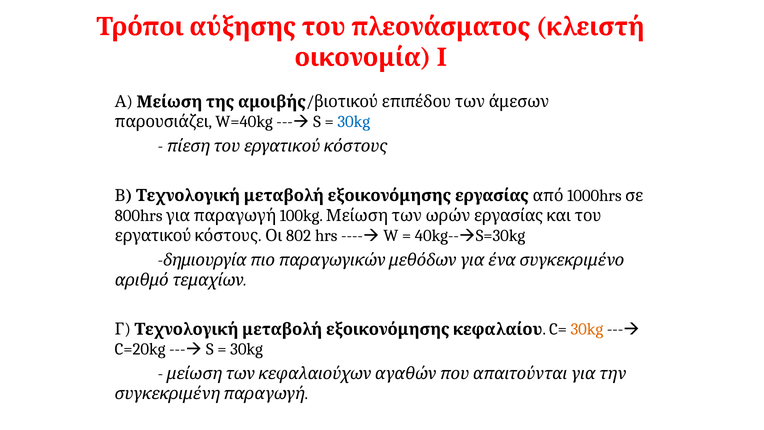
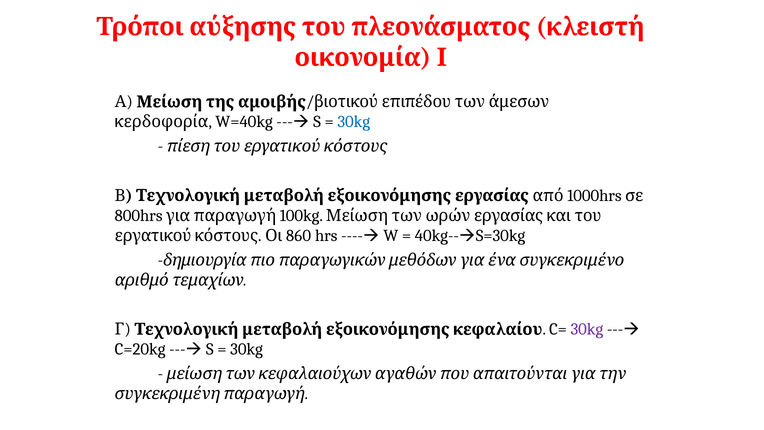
παρουσιάζει: παρουσιάζει -> κερδοφορία
802: 802 -> 860
30kg at (587, 329) colour: orange -> purple
